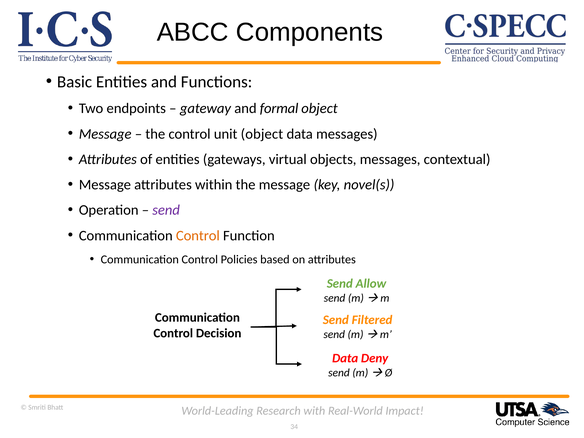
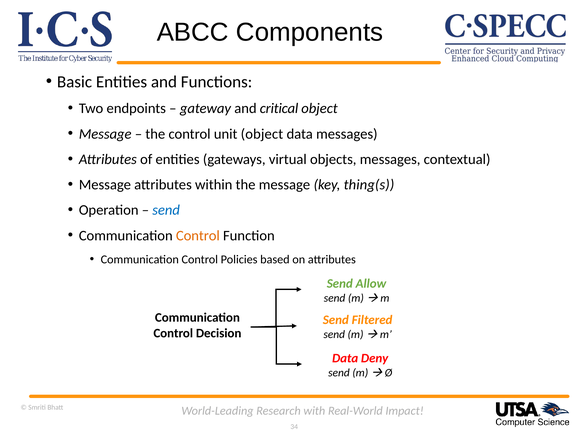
formal: formal -> critical
novel(s: novel(s -> thing(s
send at (166, 210) colour: purple -> blue
